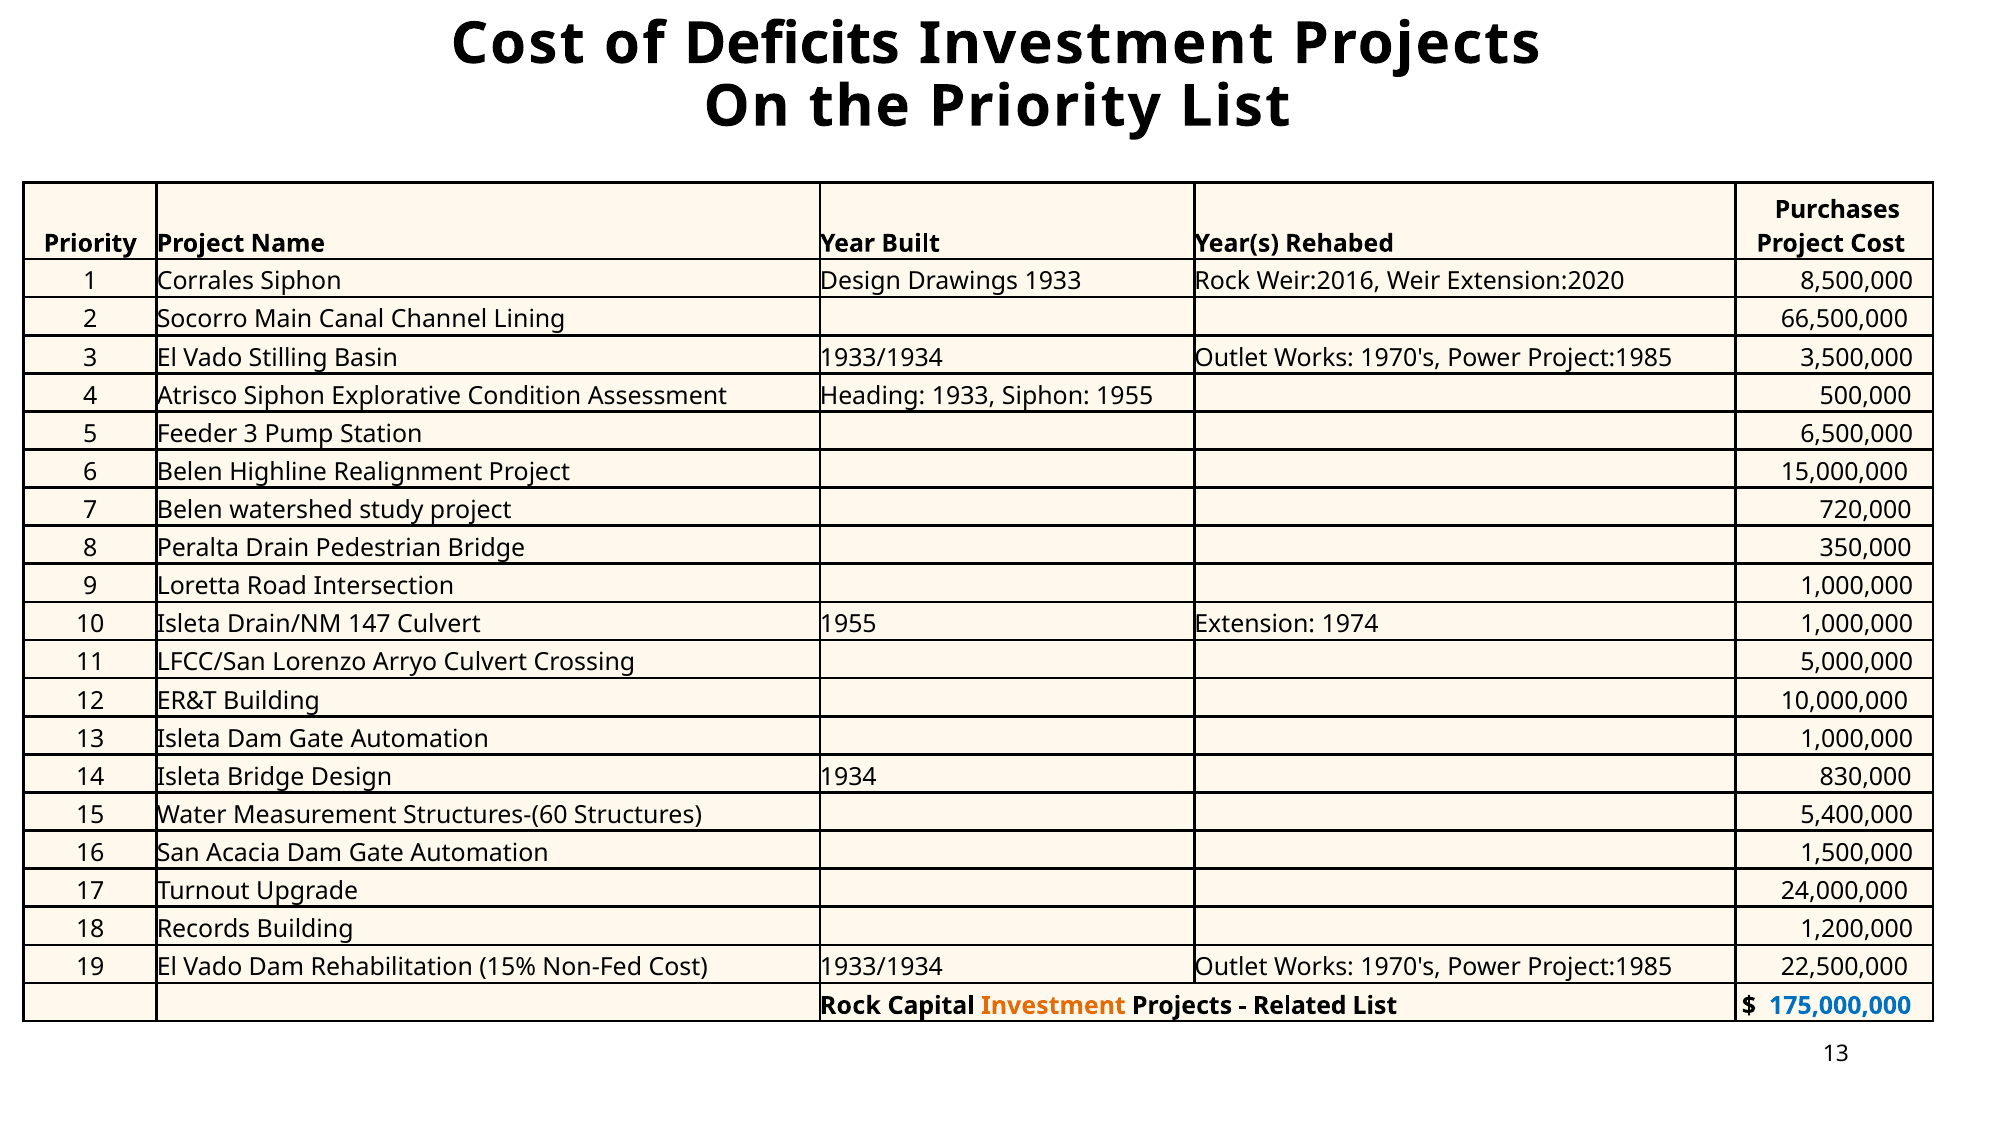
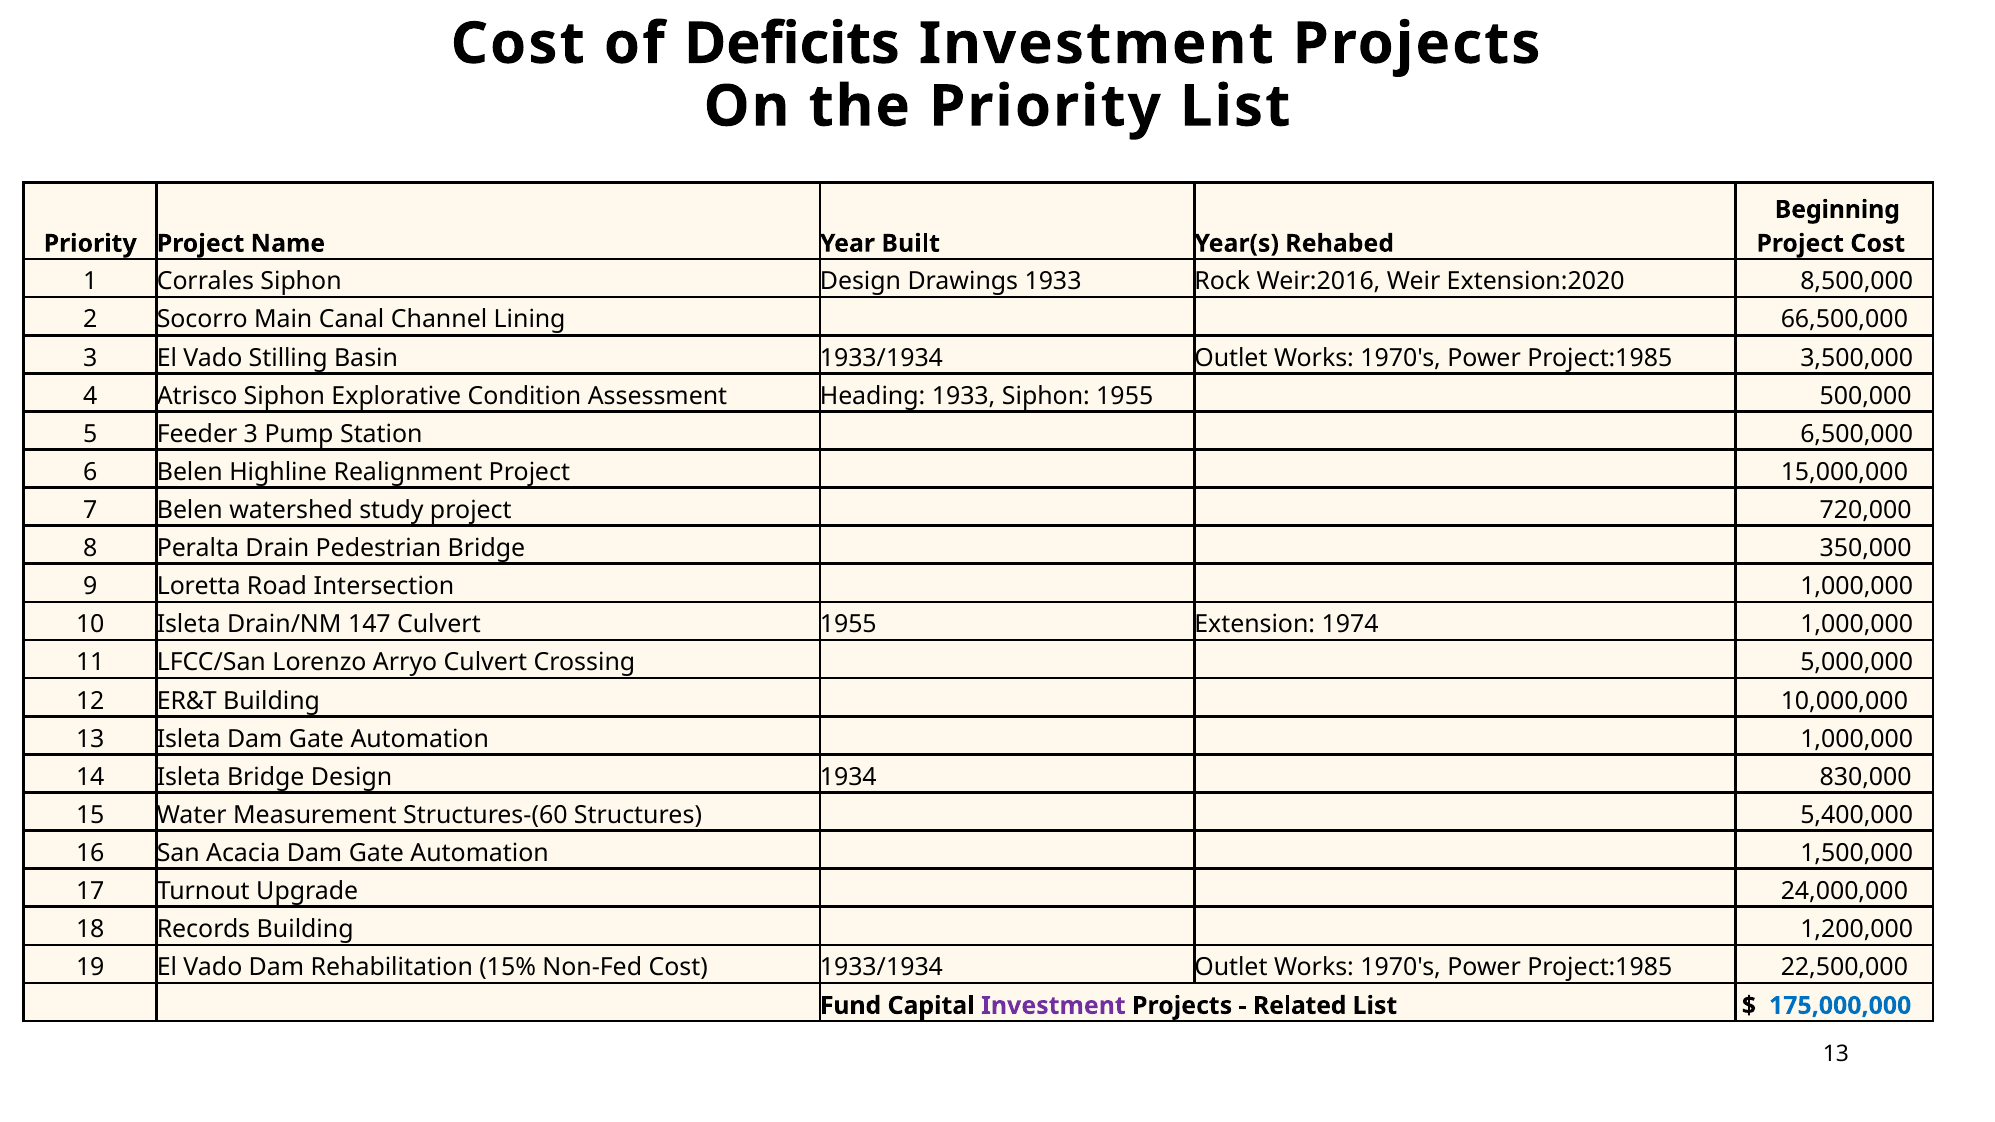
Purchases: Purchases -> Beginning
Rock at (850, 1006): Rock -> Fund
Investment at (1053, 1006) colour: orange -> purple
